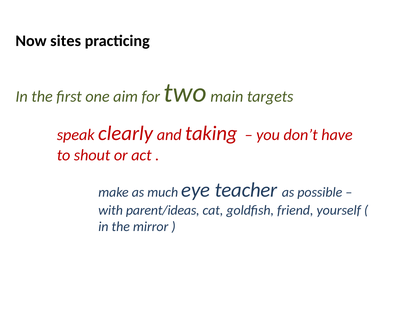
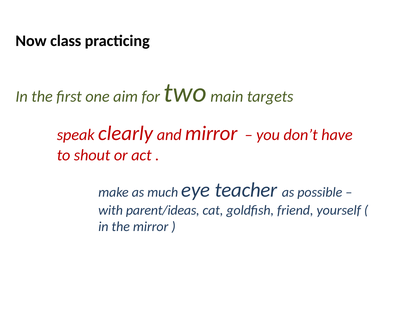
sites: sites -> class
and taking: taking -> mirror
